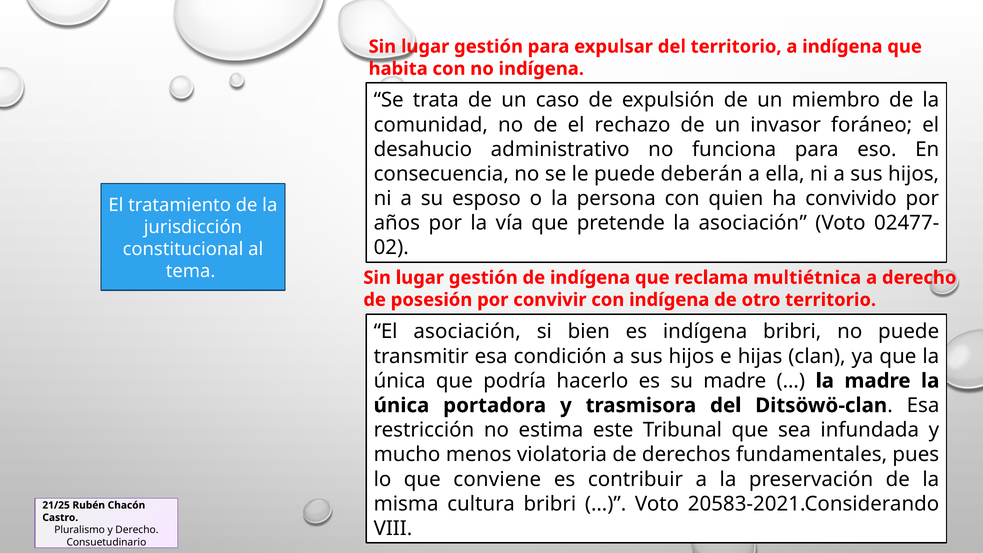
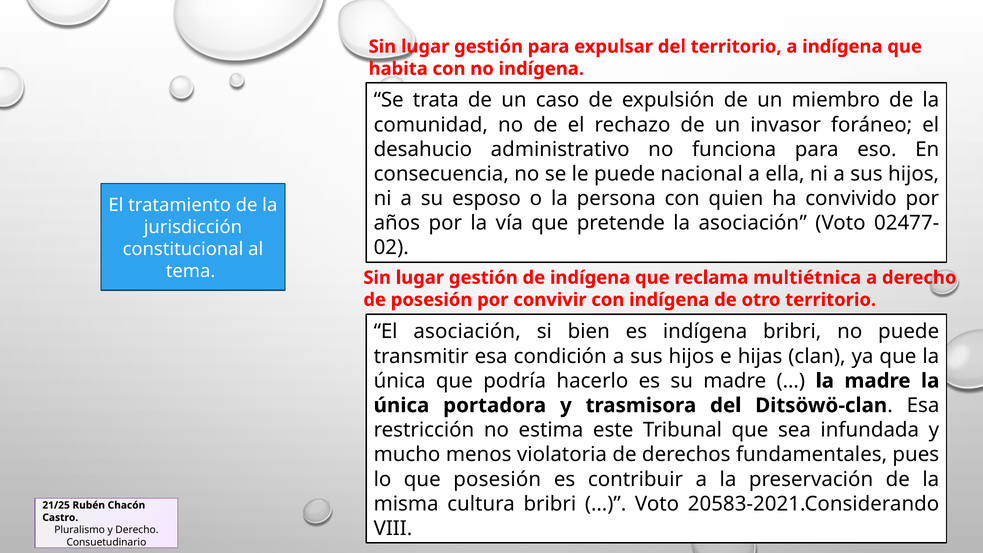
deberán: deberán -> nacional
que conviene: conviene -> posesión
